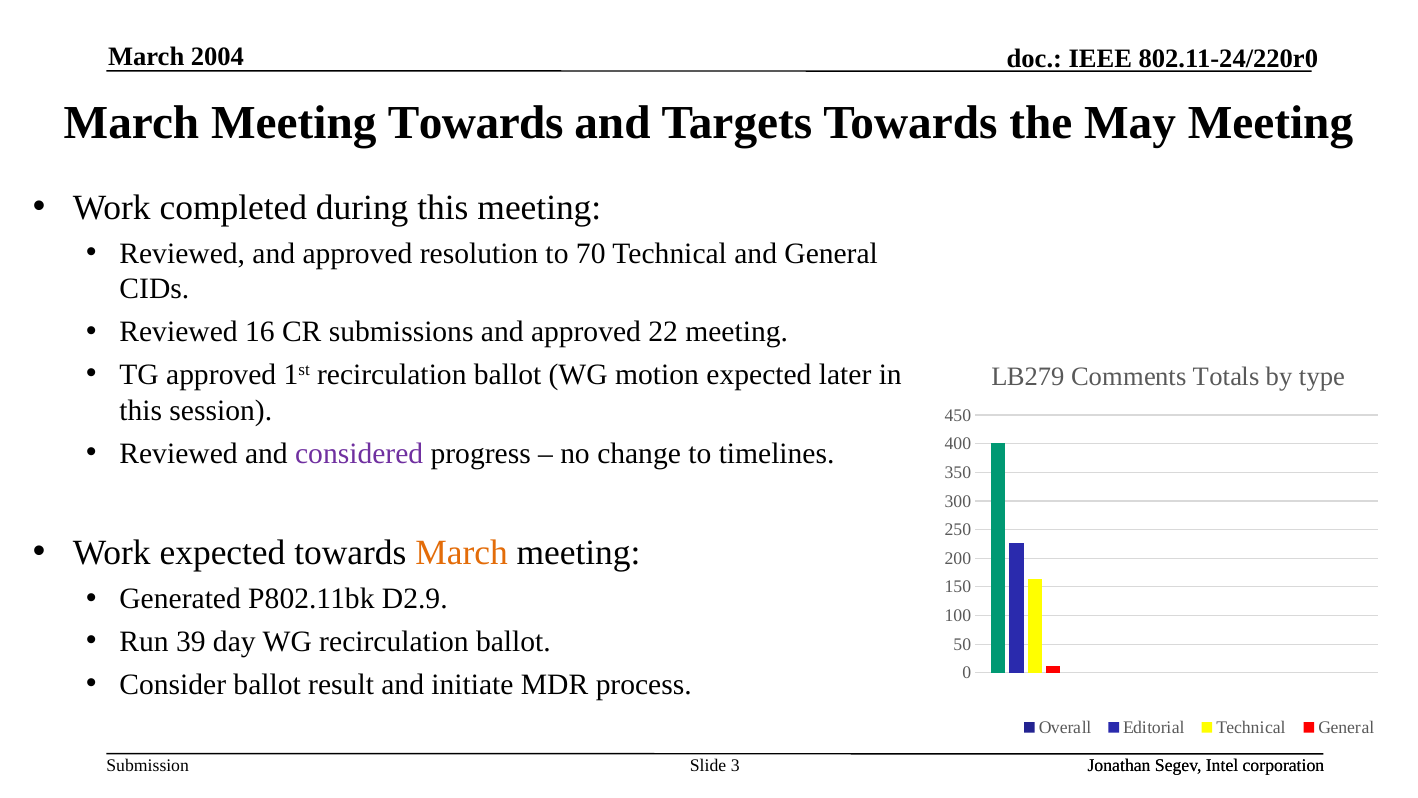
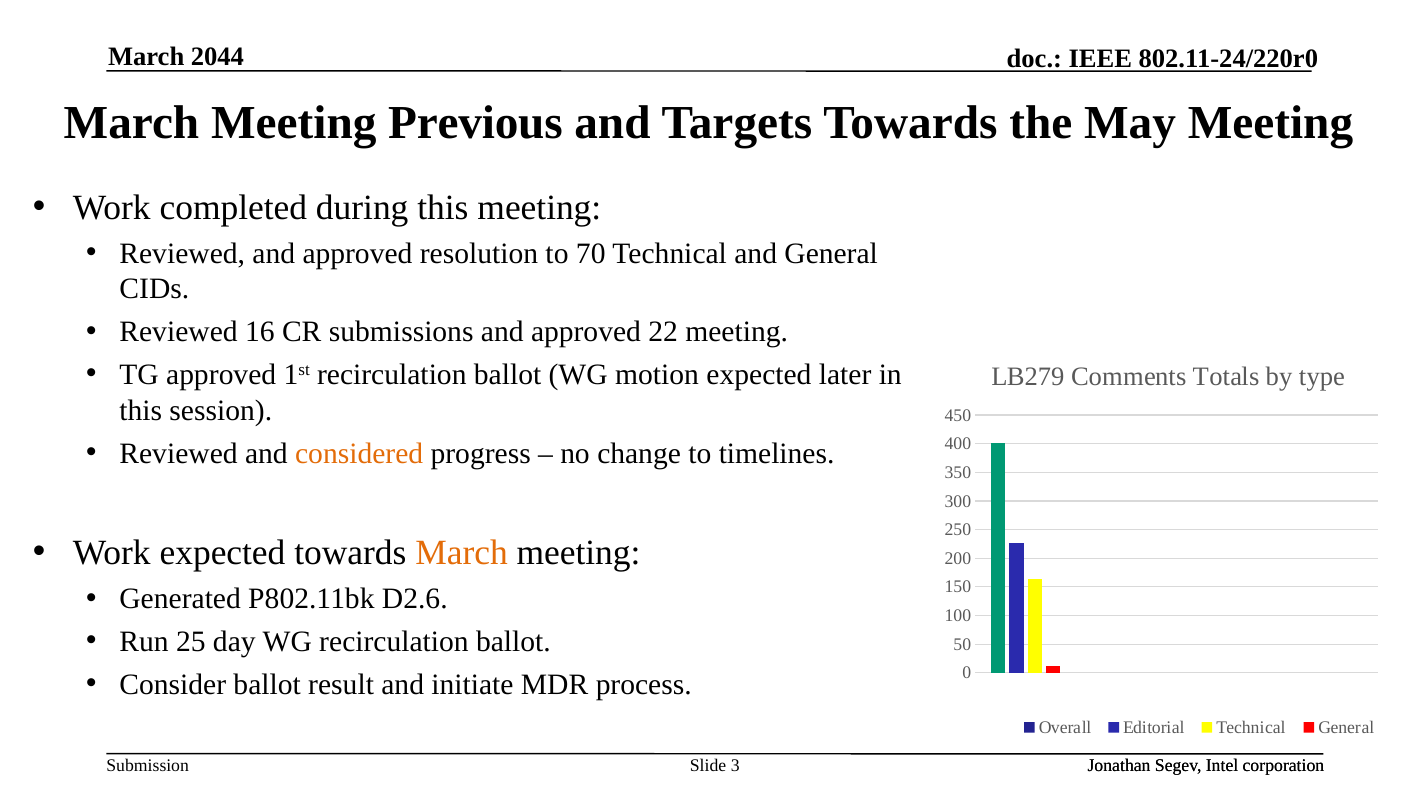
2004: 2004 -> 2044
Meeting Towards: Towards -> Previous
considered colour: purple -> orange
D2.9: D2.9 -> D2.6
39: 39 -> 25
